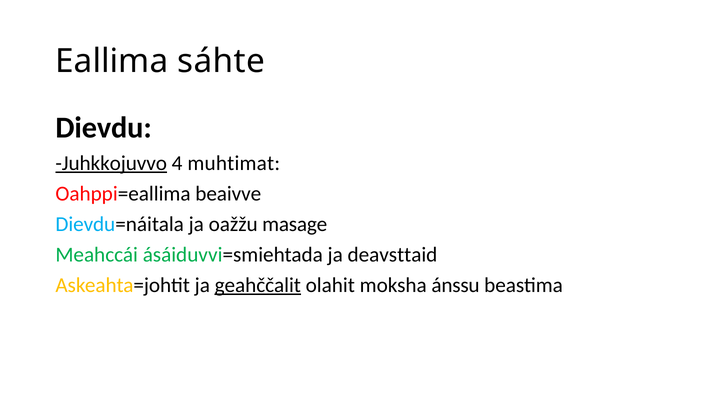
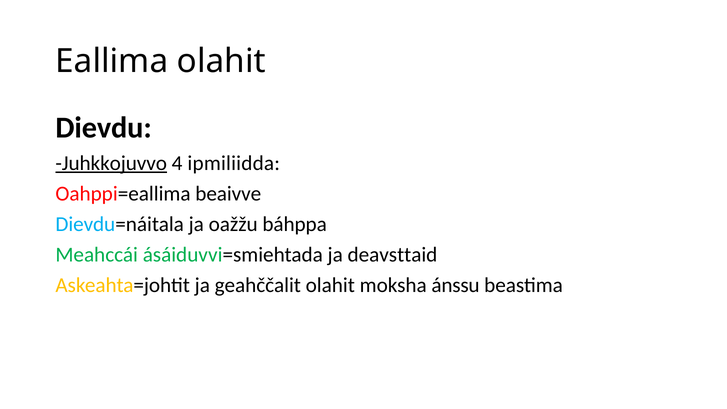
Eallima sáhte: sáhte -> olahit
muhtimat: muhtimat -> ipmiliidda
masage: masage -> báhppa
geahččalit underline: present -> none
